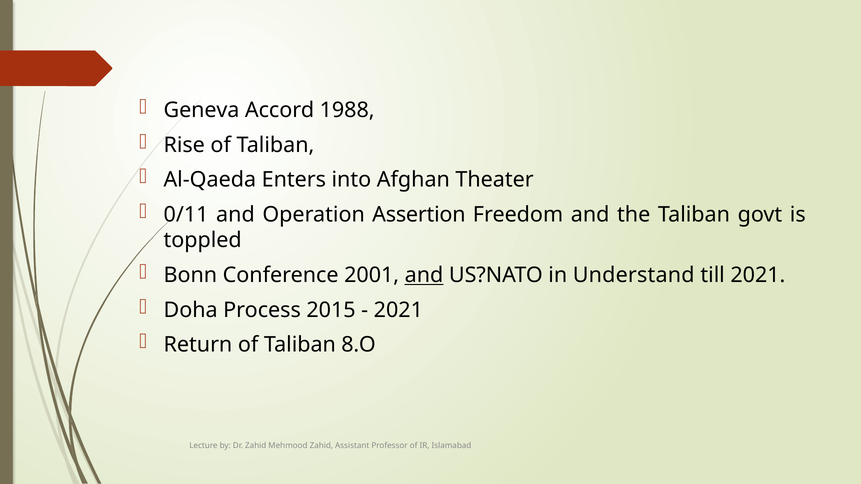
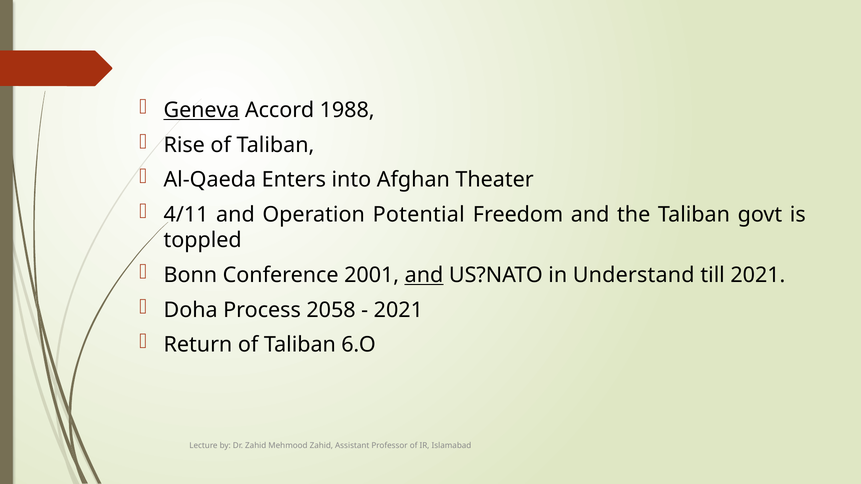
Geneva underline: none -> present
0/11: 0/11 -> 4/11
Assertion: Assertion -> Potential
2015: 2015 -> 2058
8.O: 8.O -> 6.O
